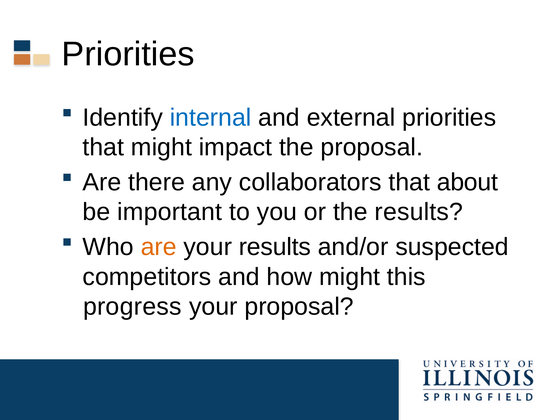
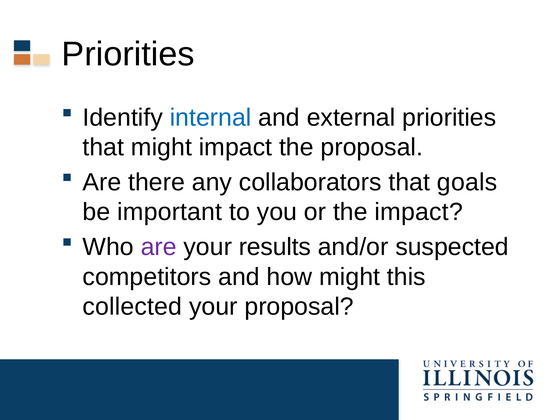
about: about -> goals
the results: results -> impact
are at (159, 247) colour: orange -> purple
progress: progress -> collected
